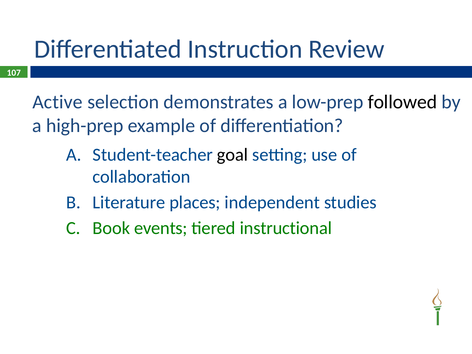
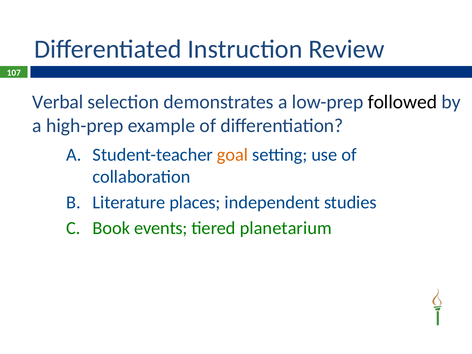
Active: Active -> Verbal
goal colour: black -> orange
instructional: instructional -> planetarium
